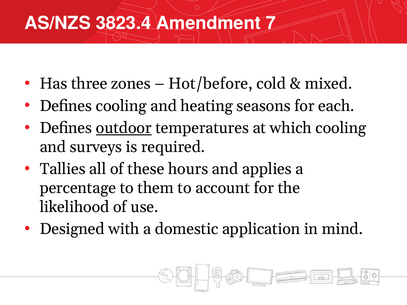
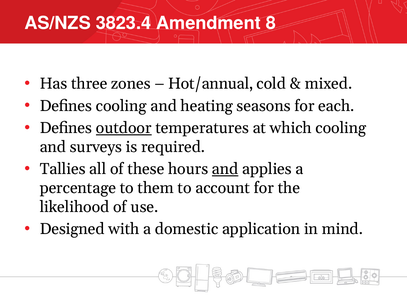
7: 7 -> 8
Hot/before: Hot/before -> Hot/annual
and at (225, 169) underline: none -> present
